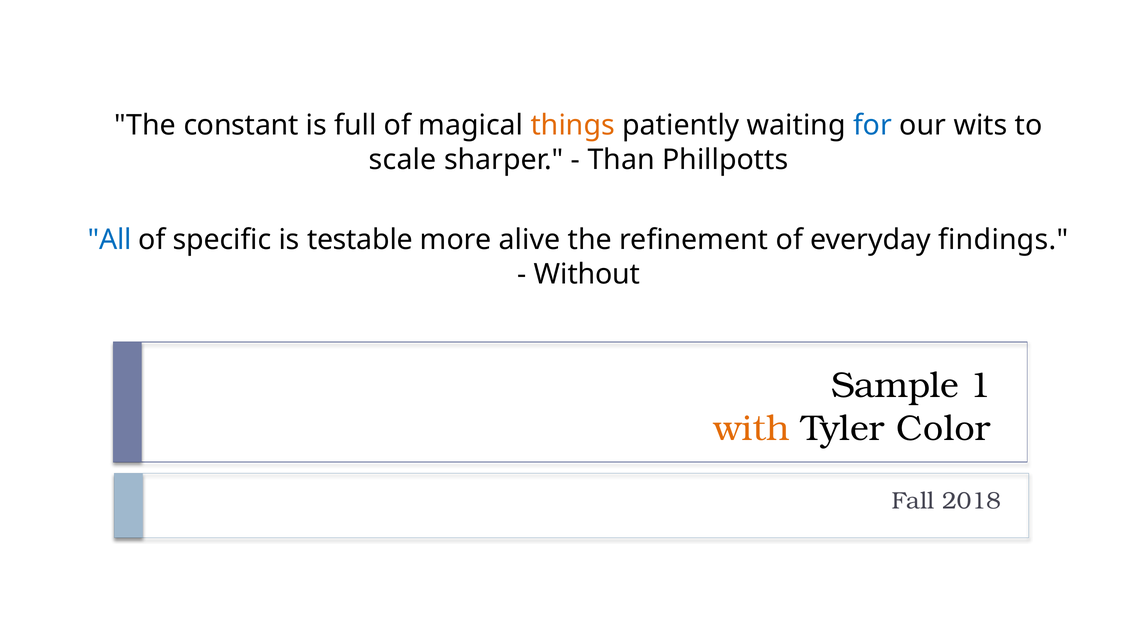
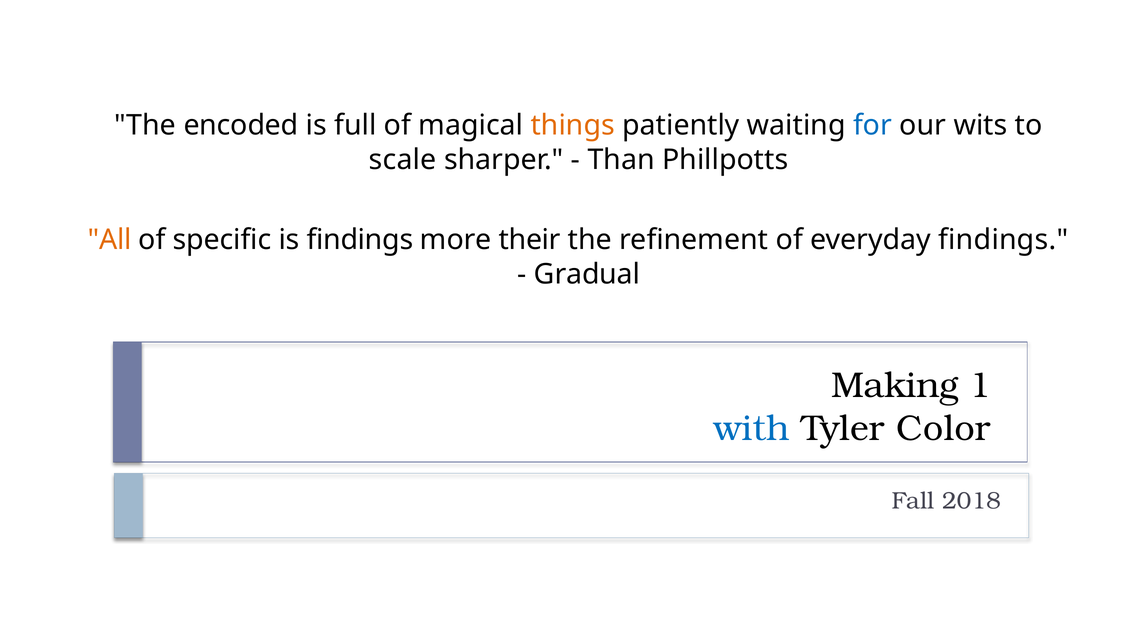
constant: constant -> encoded
All colour: blue -> orange
is testable: testable -> findings
alive: alive -> their
Without: Without -> Gradual
Sample: Sample -> Making
with colour: orange -> blue
